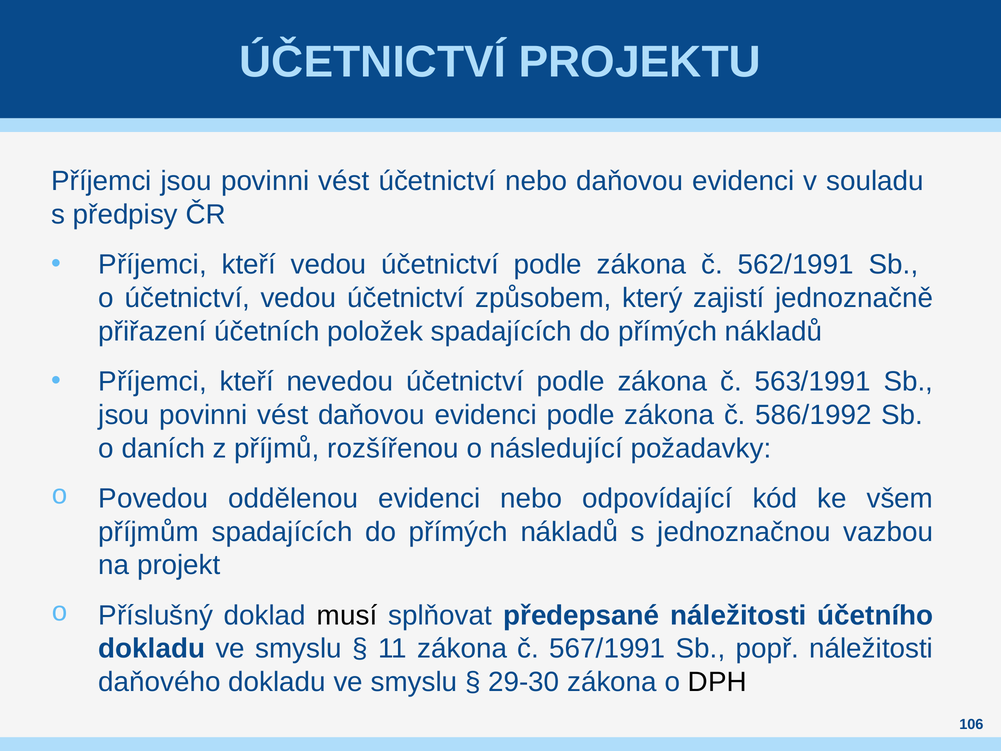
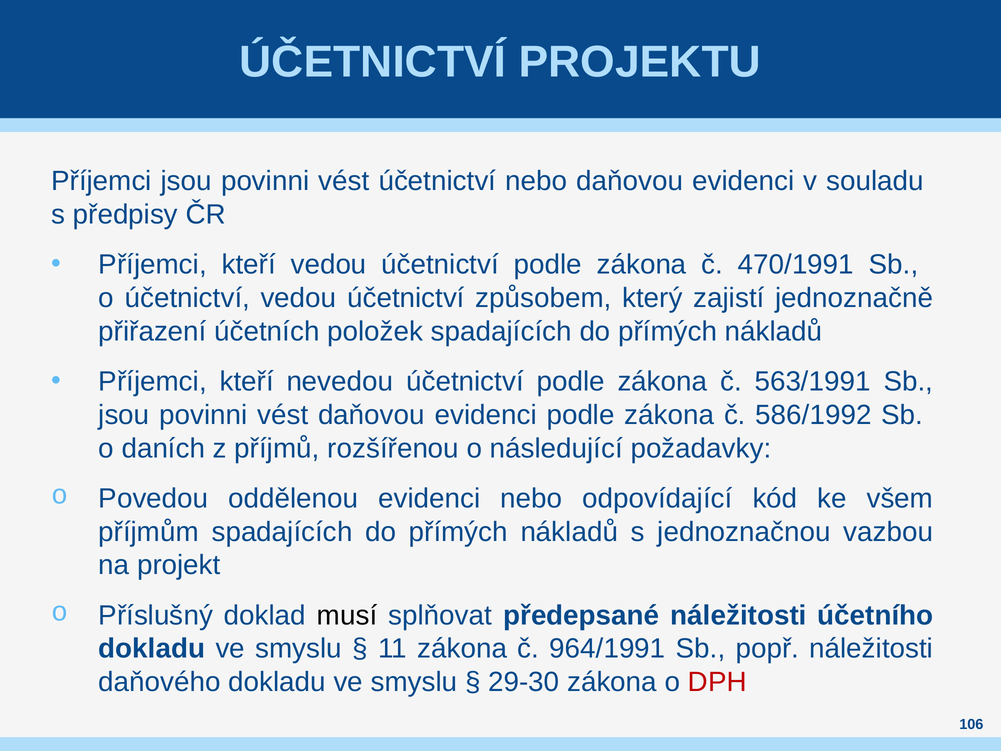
562/1991: 562/1991 -> 470/1991
567/1991: 567/1991 -> 964/1991
DPH colour: black -> red
